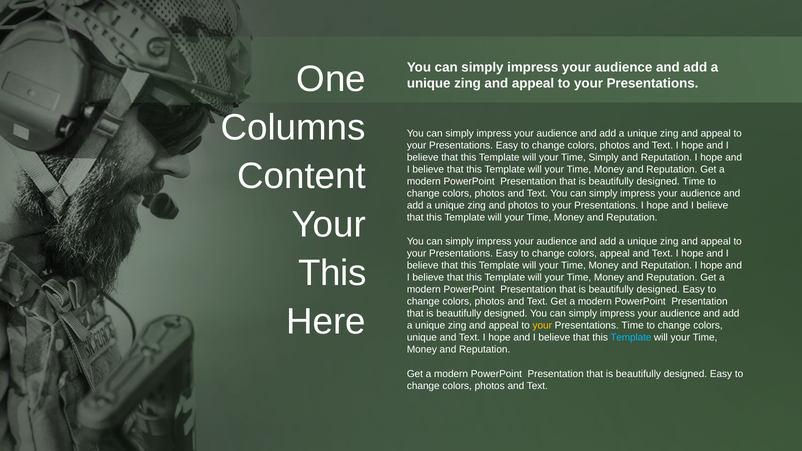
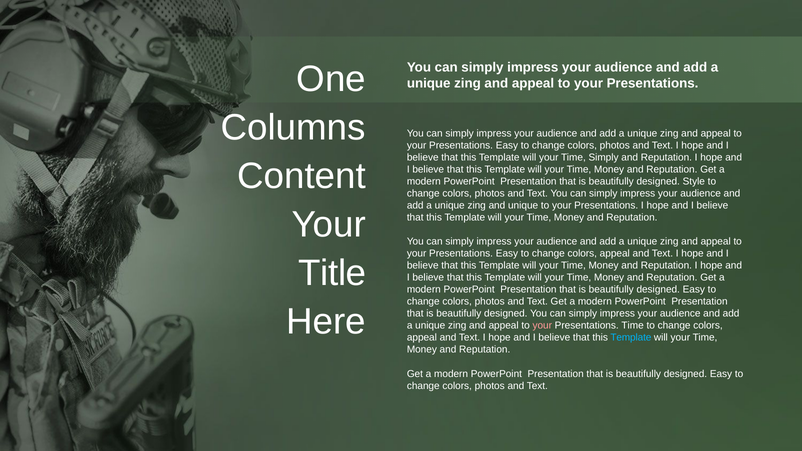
designed Time: Time -> Style
and photos: photos -> unique
This at (332, 273): This -> Title
your at (542, 326) colour: yellow -> pink
unique at (422, 338): unique -> appeal
